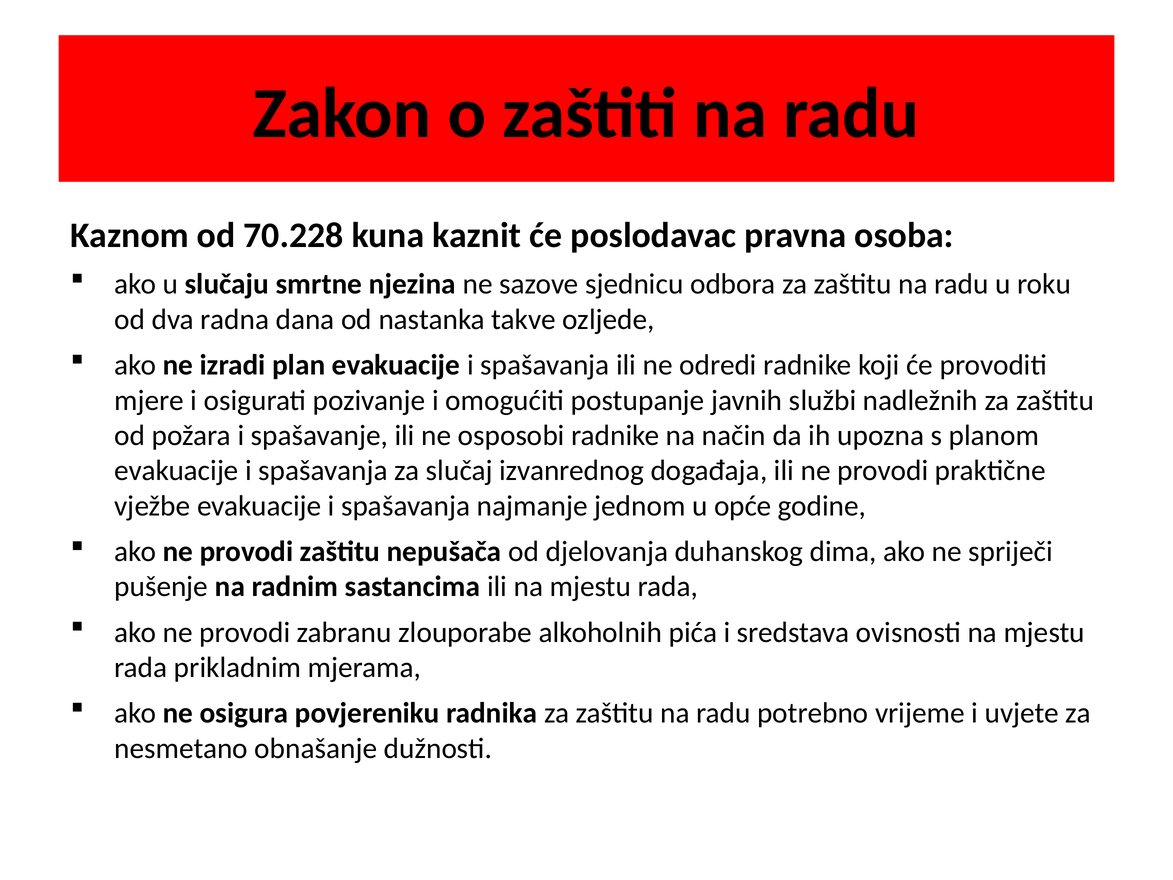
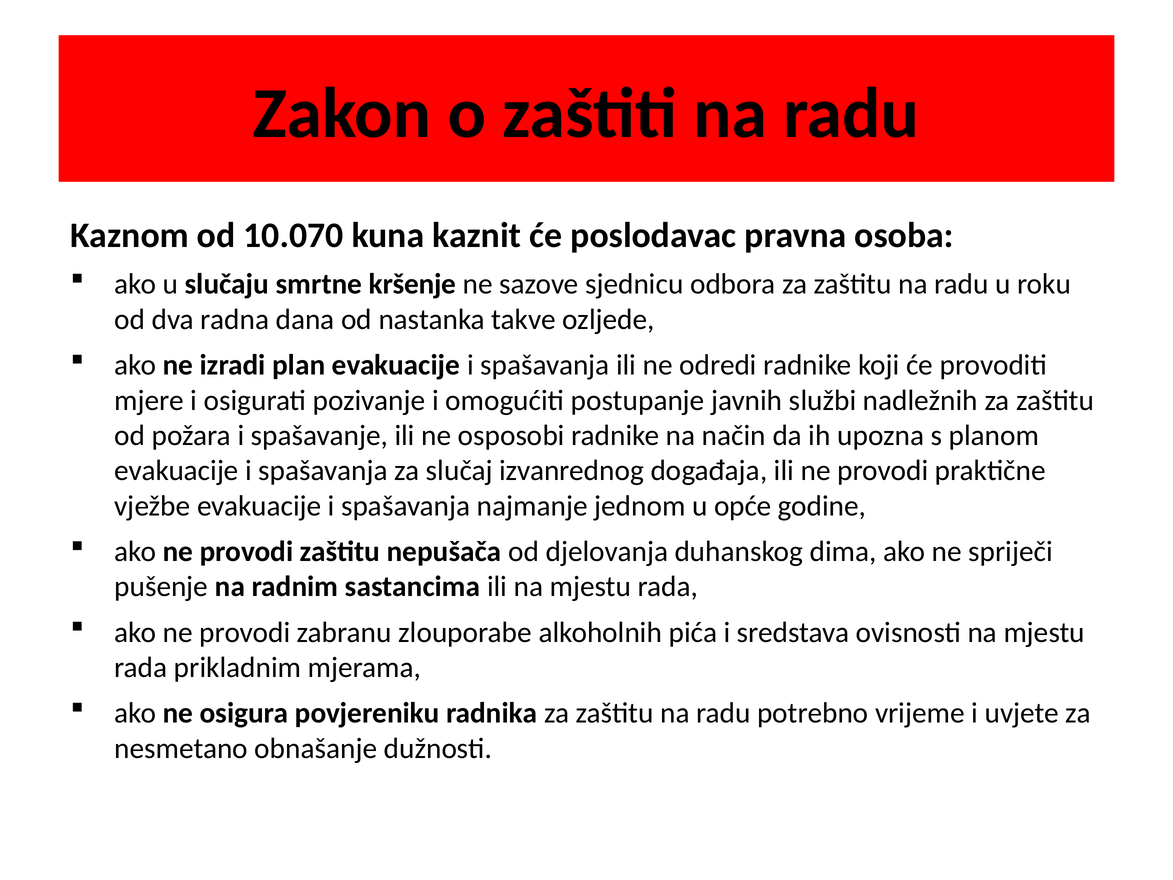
70.228: 70.228 -> 10.070
njezina: njezina -> kršenje
